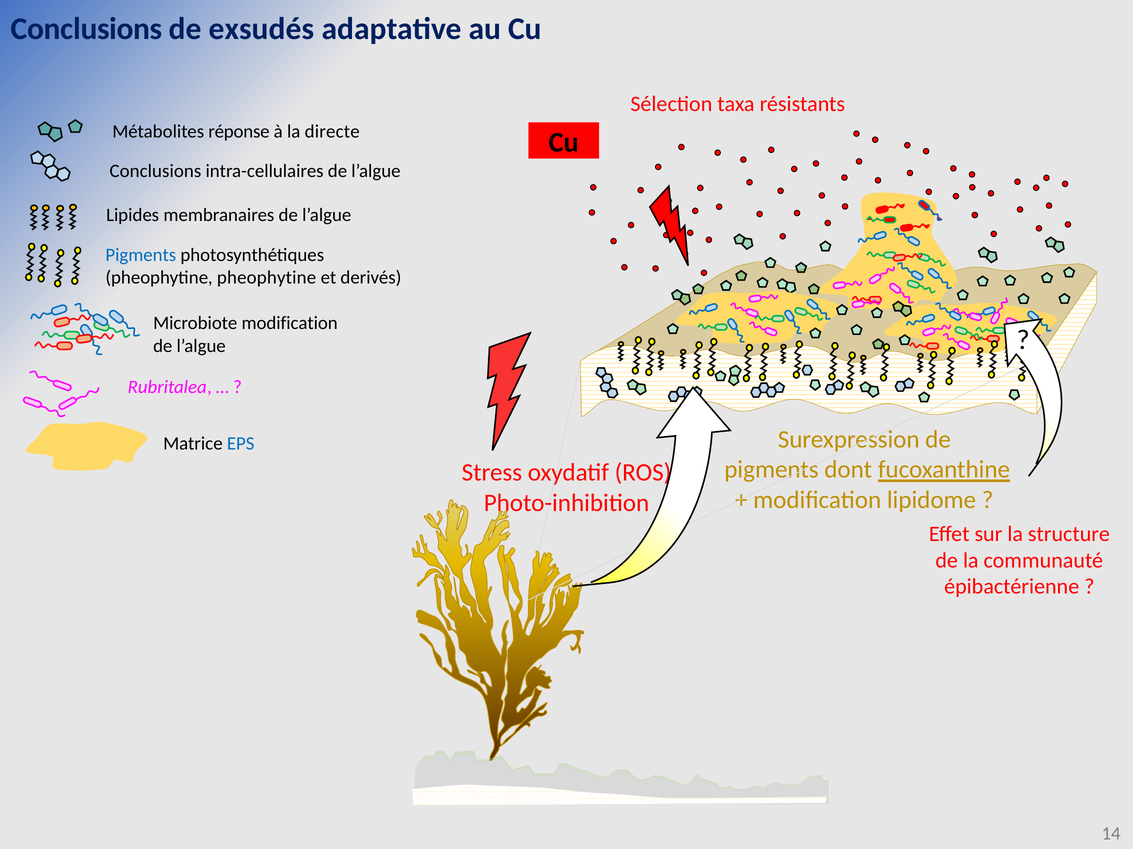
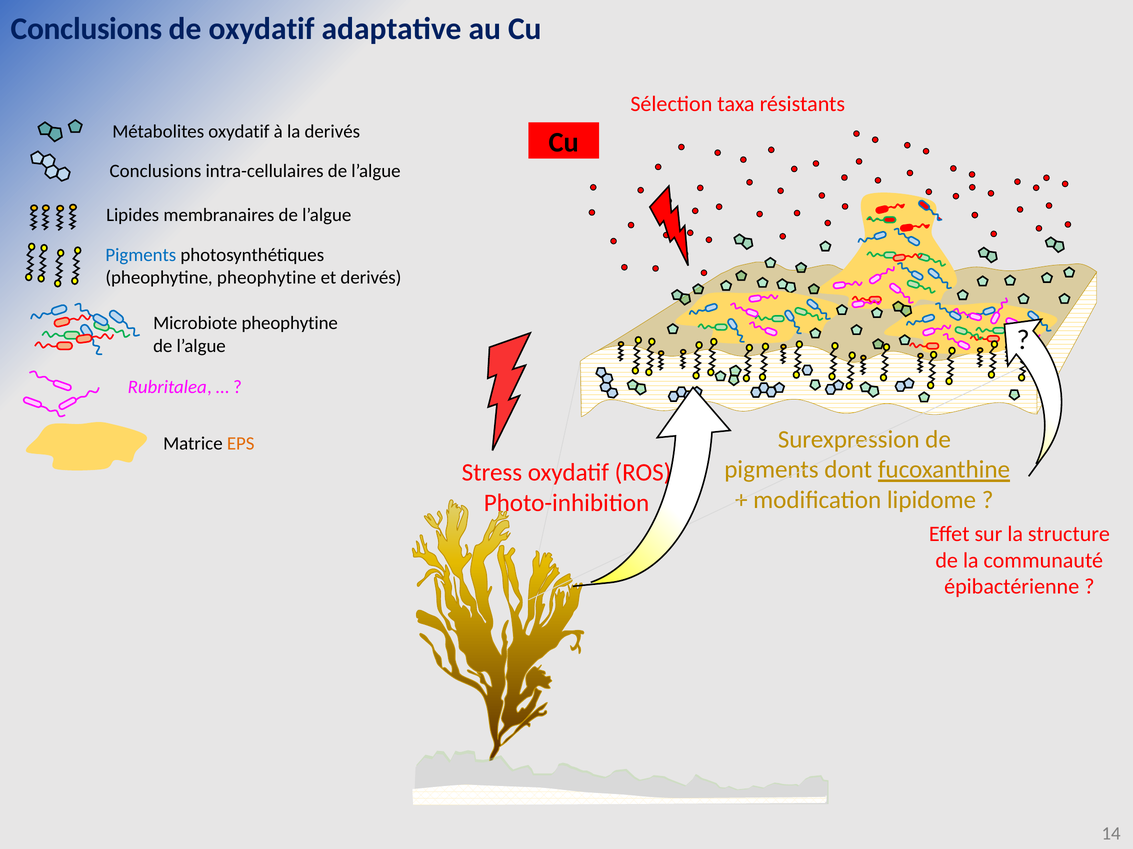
de exsudés: exsudés -> oxydatif
Métabolites réponse: réponse -> oxydatif
la directe: directe -> derivés
Microbiote modification: modification -> pheophytine
EPS colour: blue -> orange
